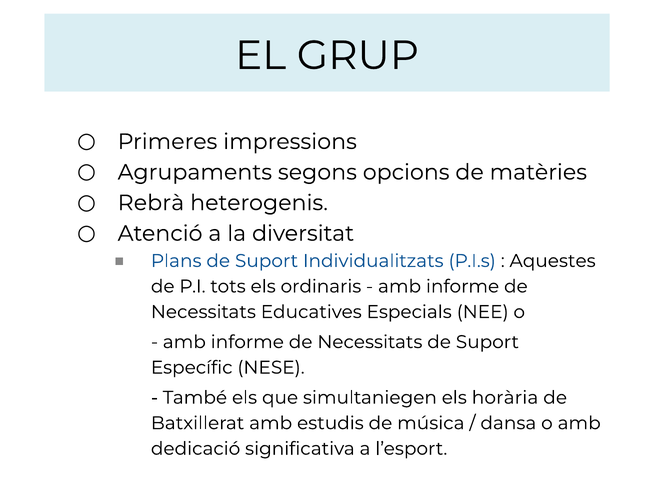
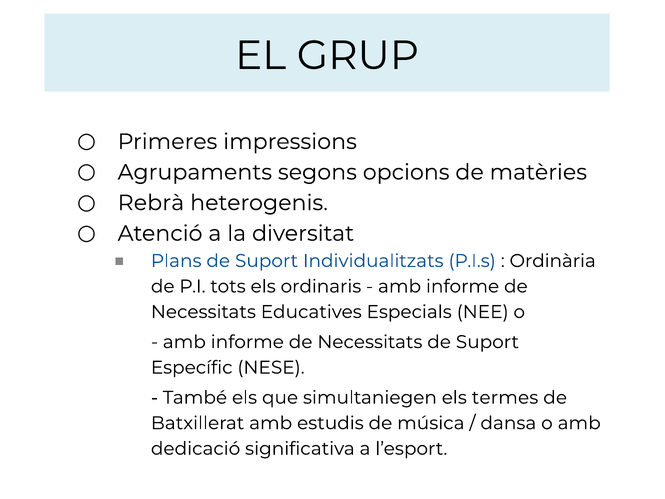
Aquestes: Aquestes -> Ordinària
horària: horària -> termes
